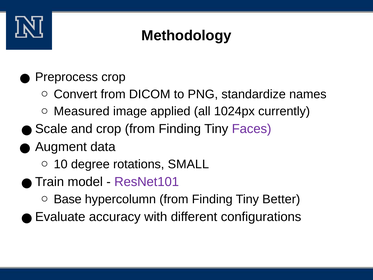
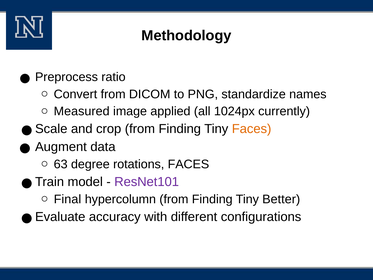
Preprocess crop: crop -> ratio
Faces at (252, 129) colour: purple -> orange
10: 10 -> 63
rotations SMALL: SMALL -> FACES
Base: Base -> Final
